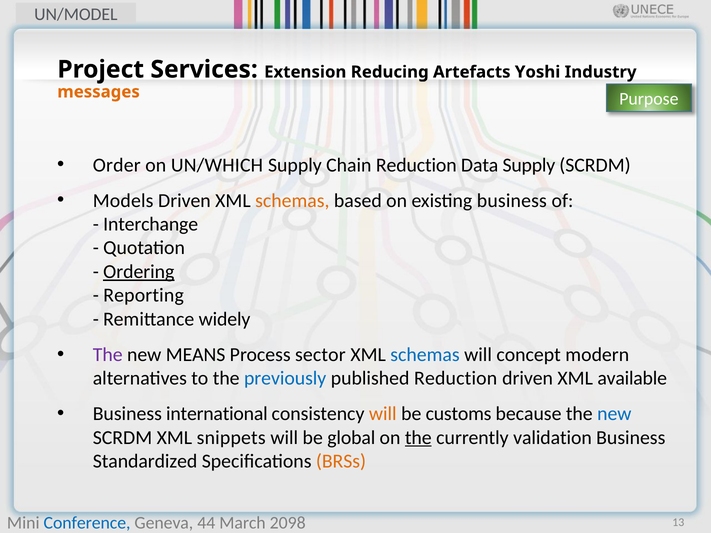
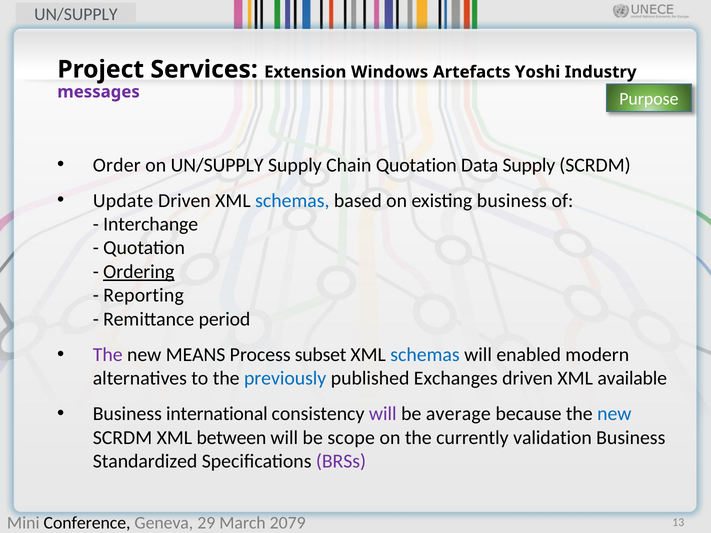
UN/MODEL at (76, 14): UN/MODEL -> UN/SUPPLY
Reducing: Reducing -> Windows
messages colour: orange -> purple
on UN/WHICH: UN/WHICH -> UN/SUPPLY
Chain Reduction: Reduction -> Quotation
Models: Models -> Update
schemas at (292, 201) colour: orange -> blue
widely: widely -> period
sector: sector -> subset
concept: concept -> enabled
published Reduction: Reduction -> Exchanges
will at (383, 414) colour: orange -> purple
customs: customs -> average
snippets: snippets -> between
global: global -> scope
the at (418, 438) underline: present -> none
BRSs colour: orange -> purple
Conference colour: blue -> black
44: 44 -> 29
2098: 2098 -> 2079
